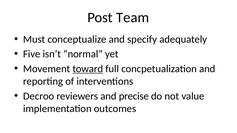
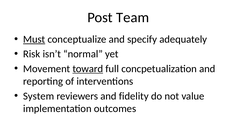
Must underline: none -> present
Five: Five -> Risk
Decroo: Decroo -> System
precise: precise -> fidelity
